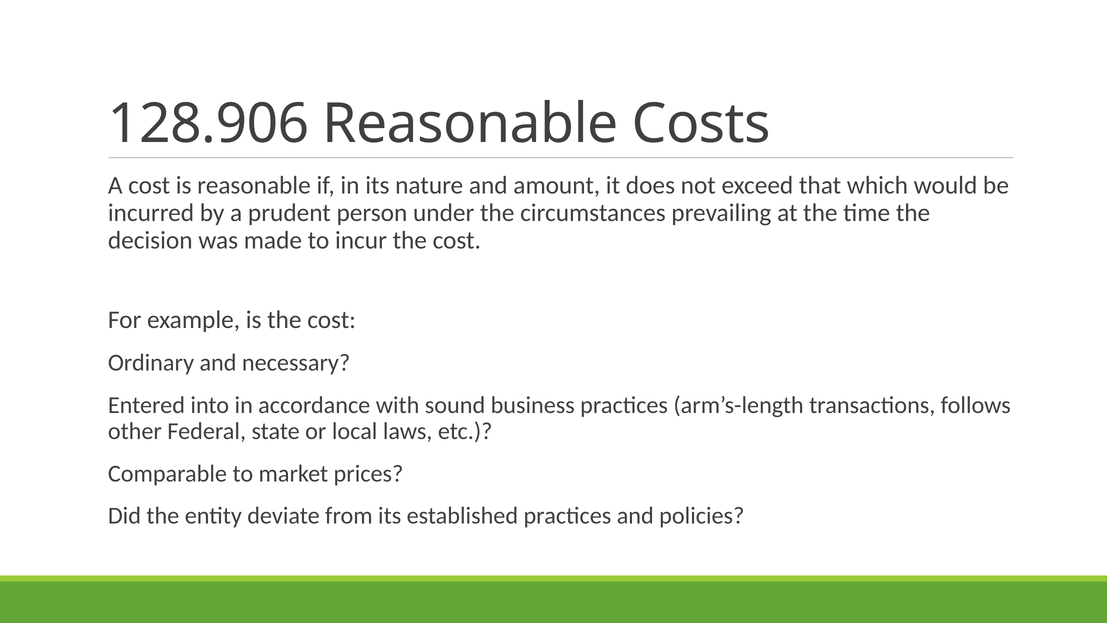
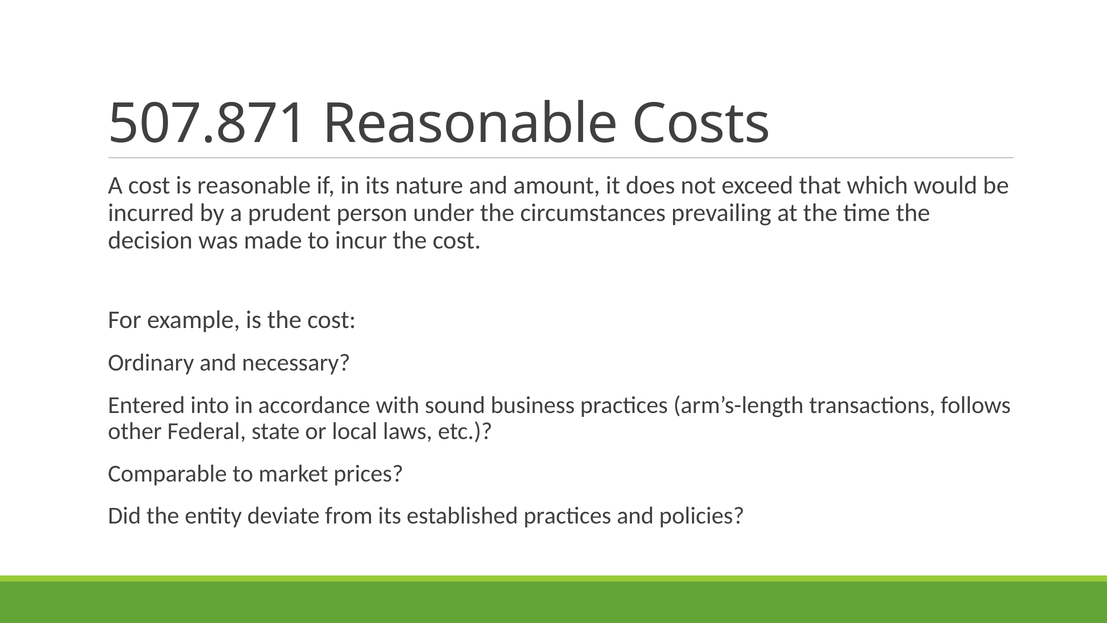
128.906: 128.906 -> 507.871
